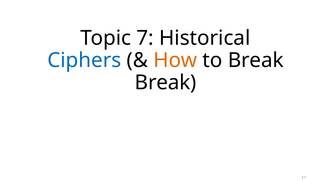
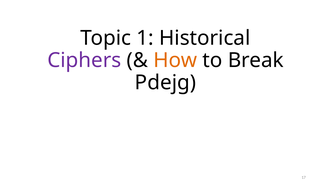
7: 7 -> 1
Ciphers colour: blue -> purple
Break at (166, 83): Break -> Pdejg
